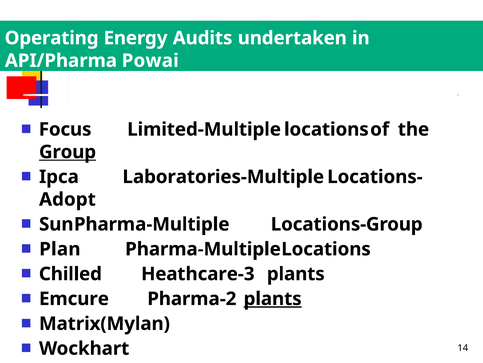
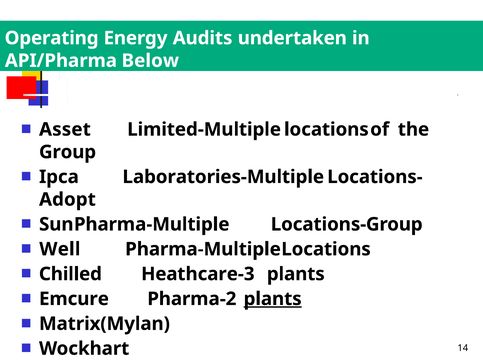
Powai: Powai -> Below
Focus: Focus -> Asset
Group underline: present -> none
Plan: Plan -> Well
